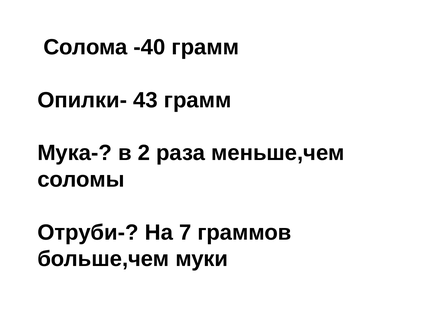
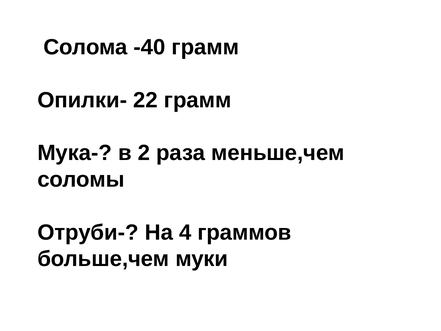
43: 43 -> 22
7: 7 -> 4
